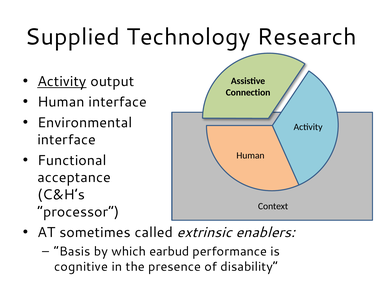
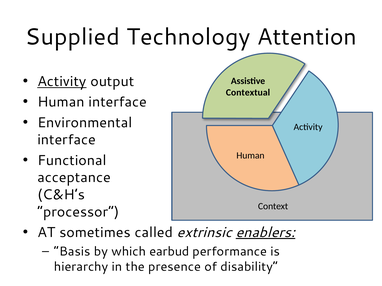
Research: Research -> Attention
Connection: Connection -> Contextual
enablers underline: none -> present
cognitive: cognitive -> hierarchy
